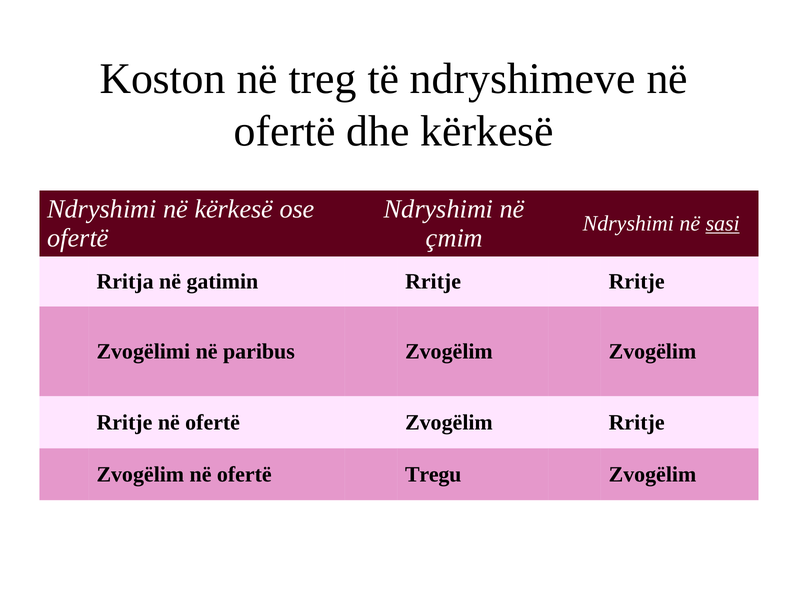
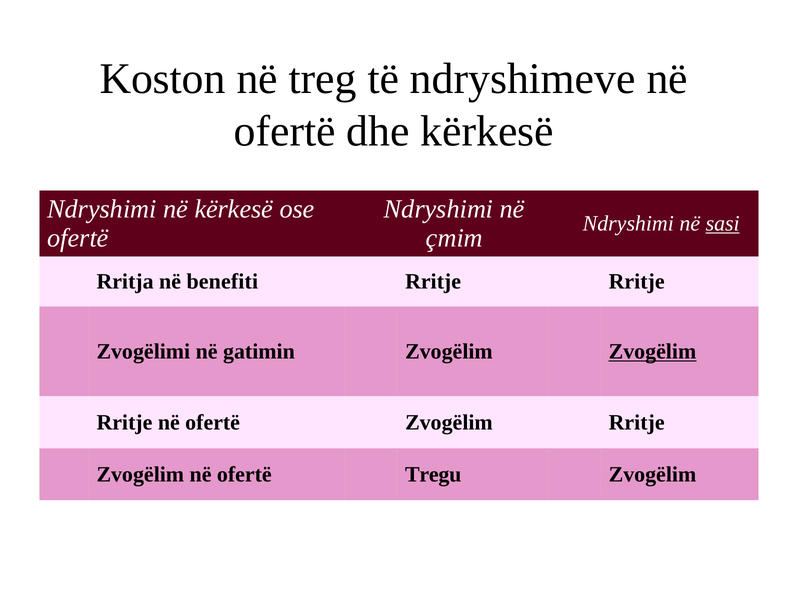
gatimin: gatimin -> benefiti
paribus: paribus -> gatimin
Zvogëlim at (652, 352) underline: none -> present
